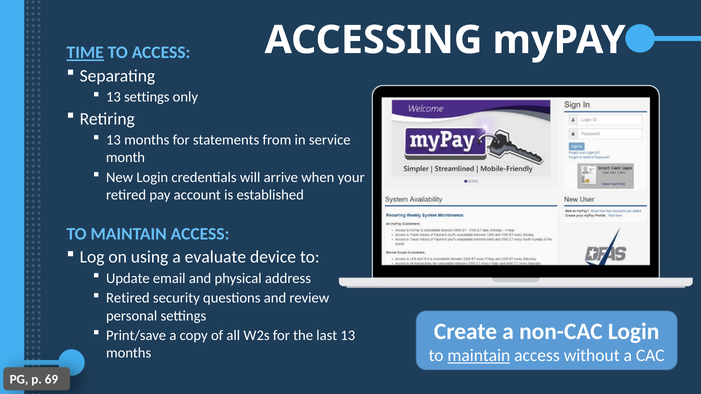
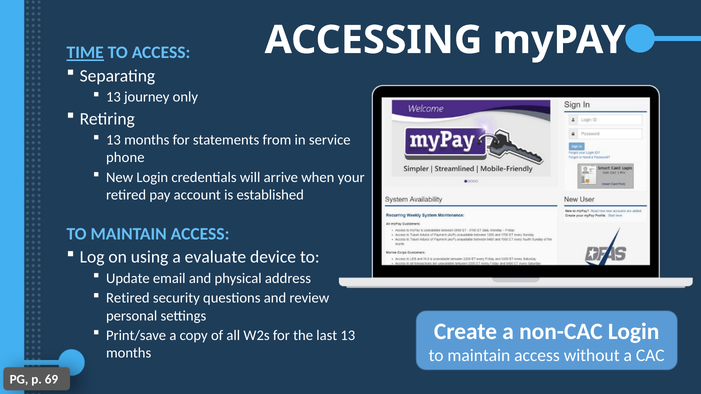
13 settings: settings -> journey
month: month -> phone
maintain at (479, 356) underline: present -> none
